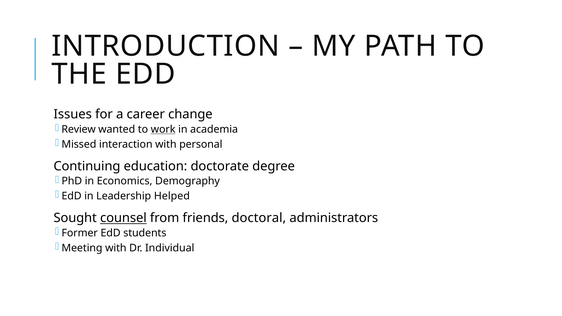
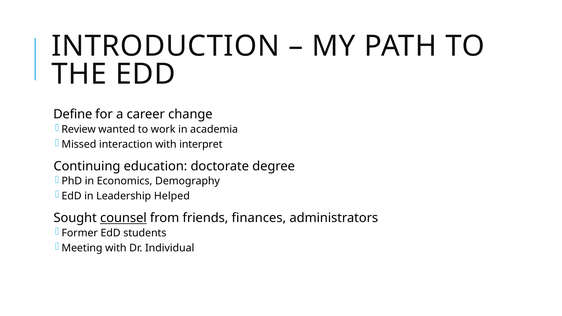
Issues: Issues -> Define
work underline: present -> none
personal: personal -> interpret
doctoral: doctoral -> finances
